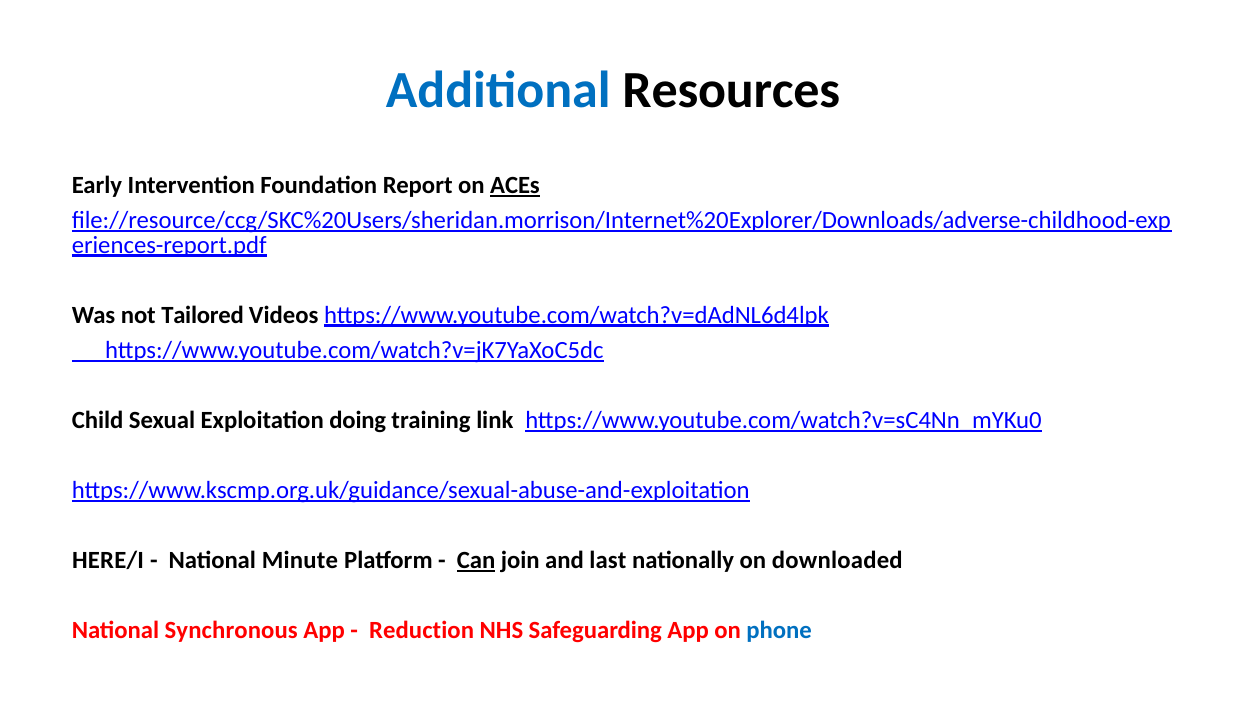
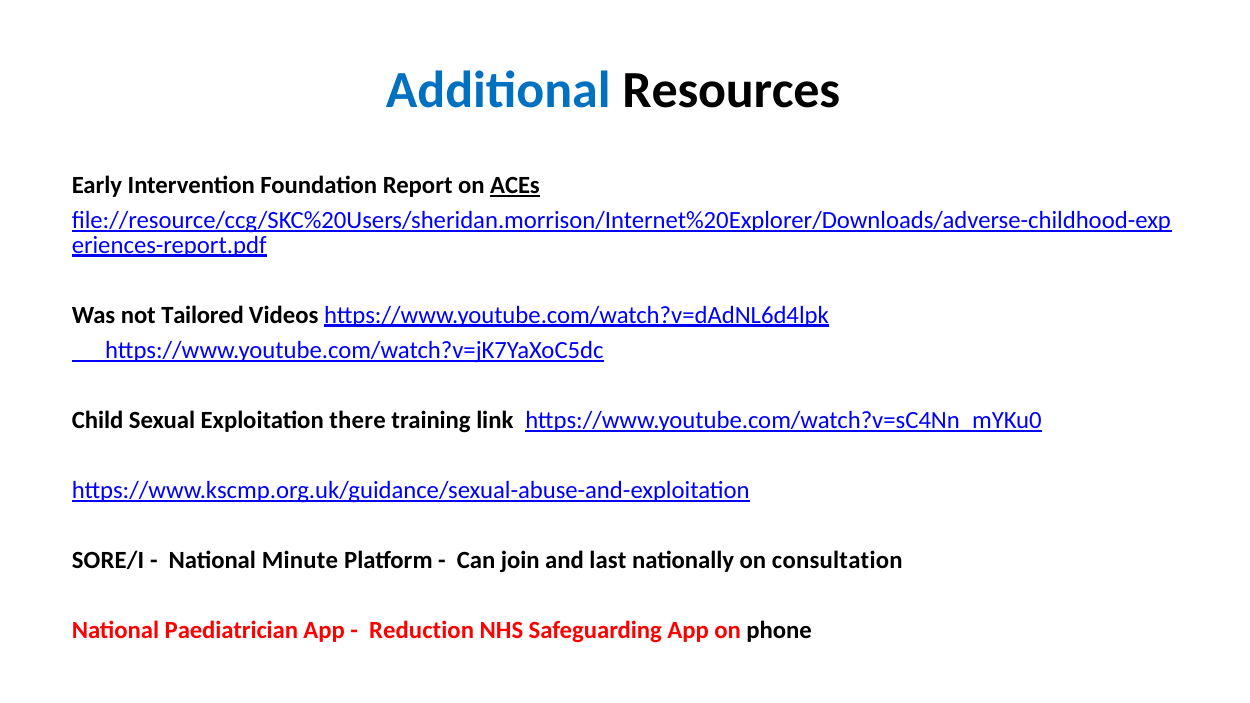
doing: doing -> there
HERE/I: HERE/I -> SORE/I
Can underline: present -> none
downloaded: downloaded -> consultation
Synchronous: Synchronous -> Paediatrician
phone colour: blue -> black
